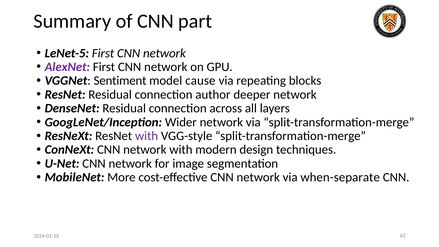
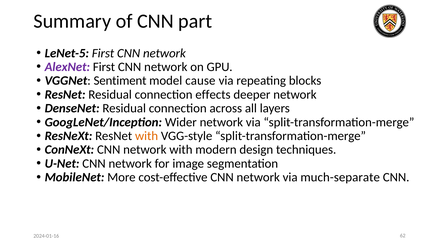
author: author -> effects
with at (147, 136) colour: purple -> orange
when-separate: when-separate -> much-separate
